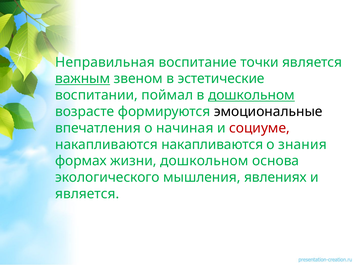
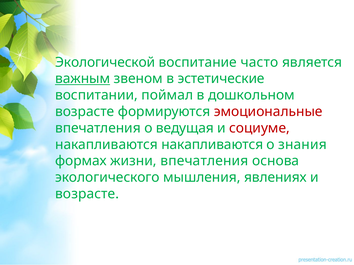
Неправильная: Неправильная -> Экологической
точки: точки -> часто
дошкольном at (251, 95) underline: present -> none
эмоциональные colour: black -> red
начиная: начиная -> ведущая
жизни дошкольном: дошкольном -> впечатления
является at (87, 194): является -> возрасте
